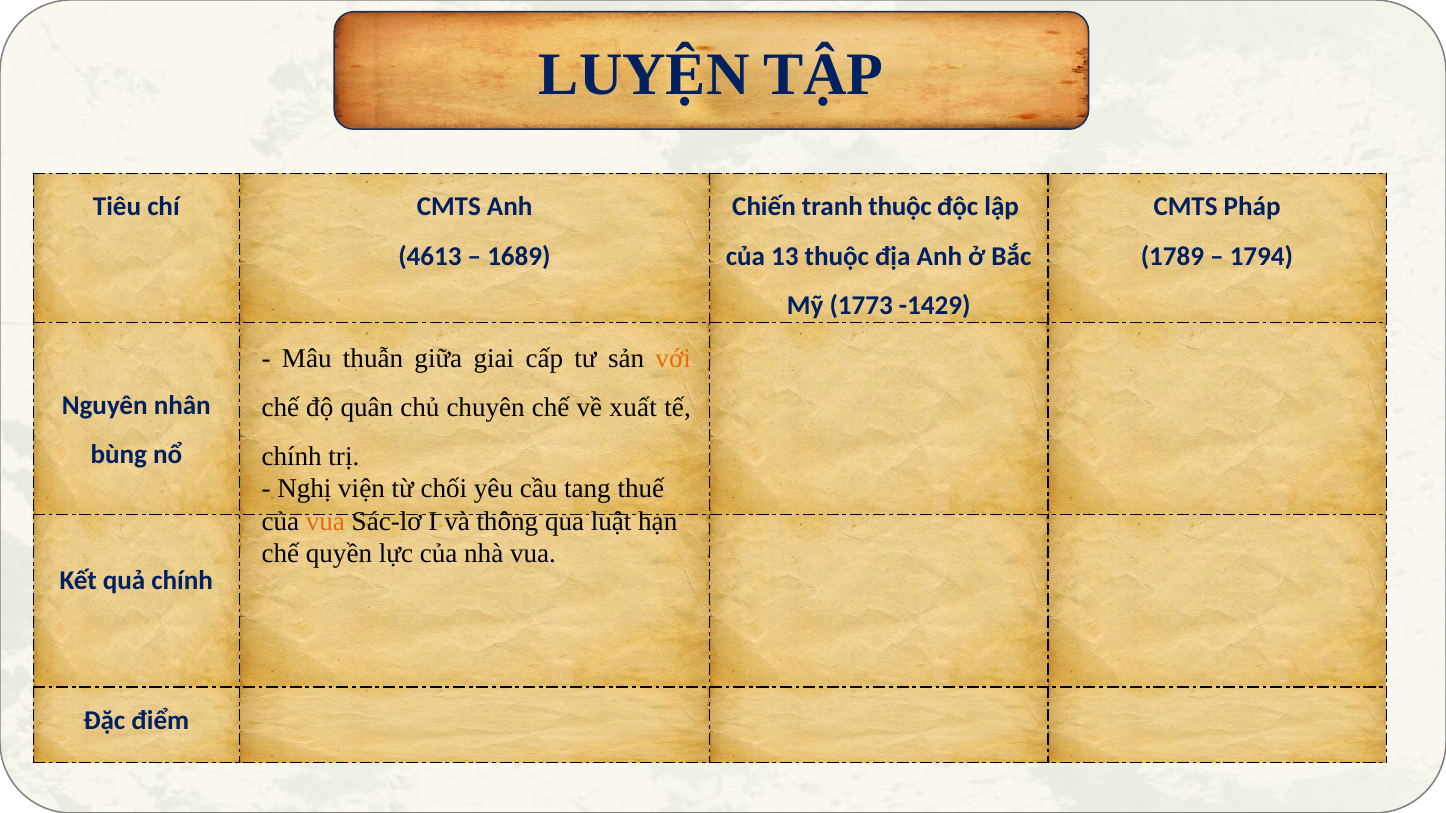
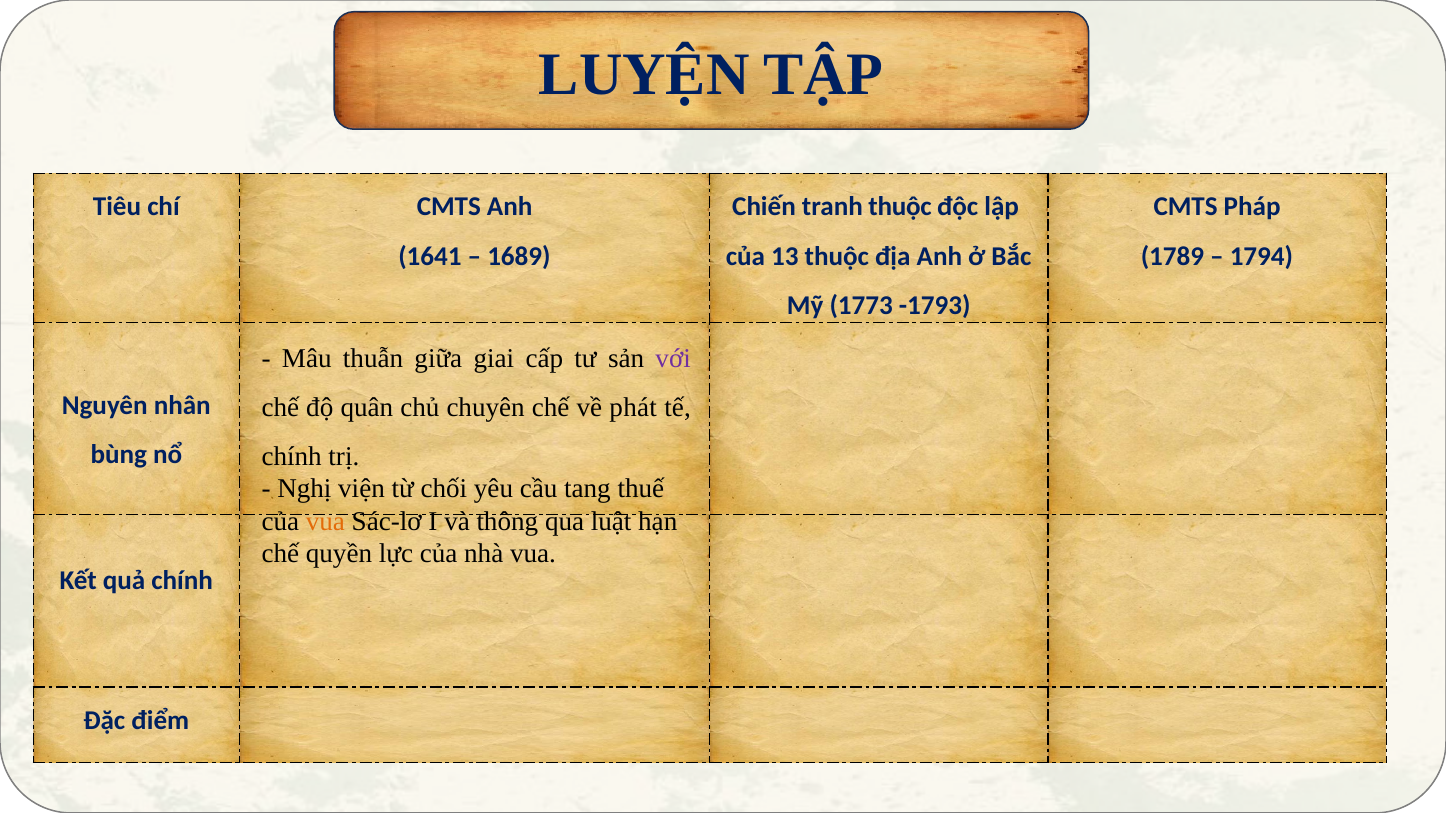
4613: 4613 -> 1641
-1429: -1429 -> -1793
với colour: orange -> purple
xuất: xuất -> phát
